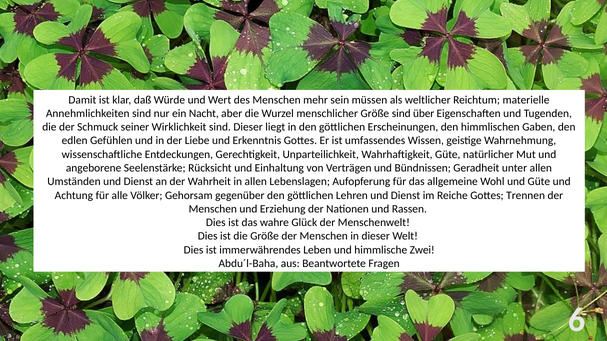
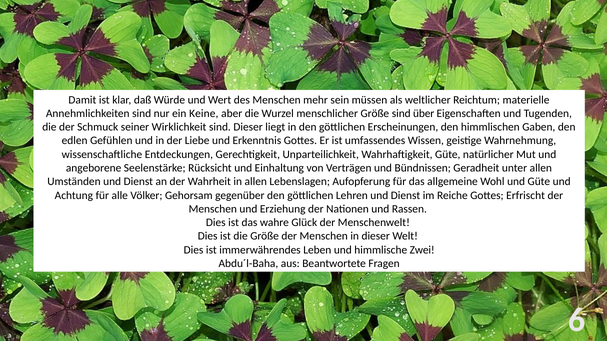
Nacht: Nacht -> Keine
Trennen: Trennen -> Erfrischt
